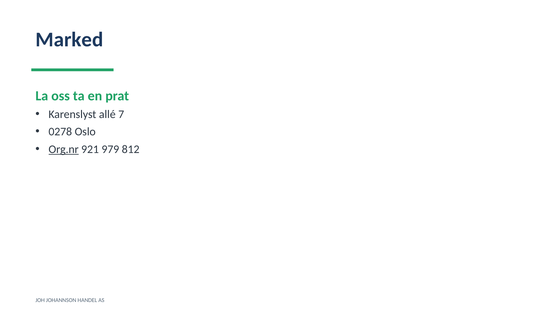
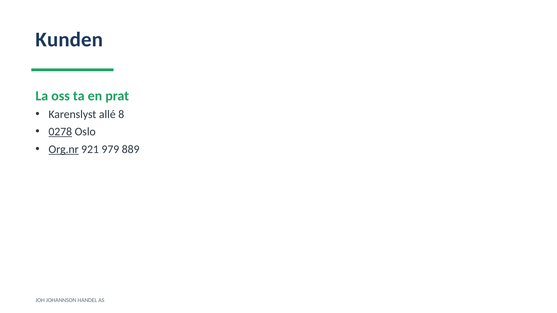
Marked: Marked -> Kunden
7: 7 -> 8
0278 underline: none -> present
812: 812 -> 889
